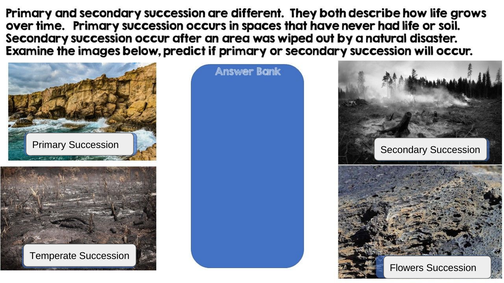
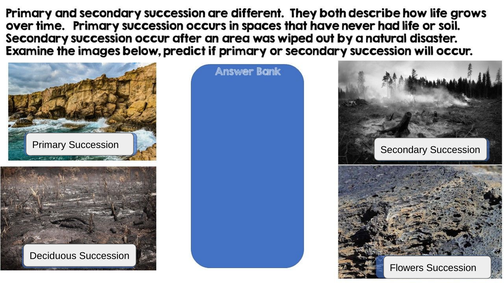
Temperate: Temperate -> Deciduous
